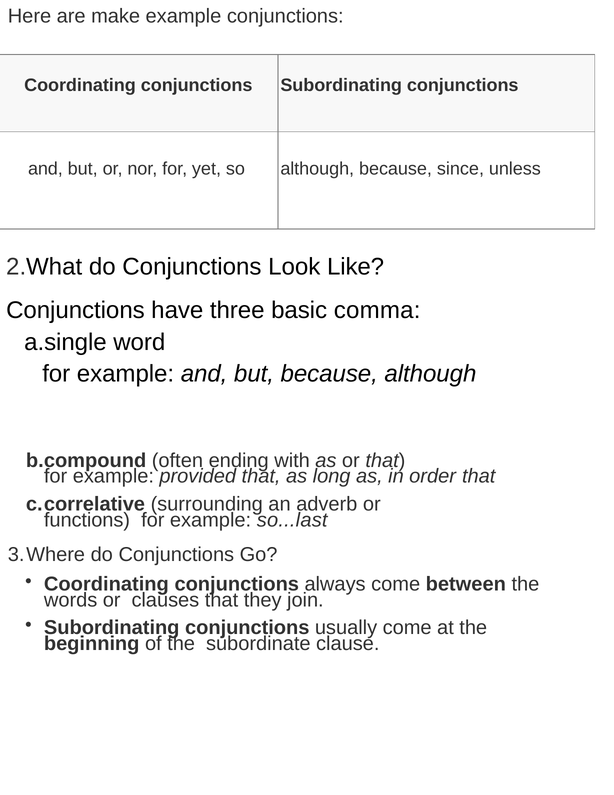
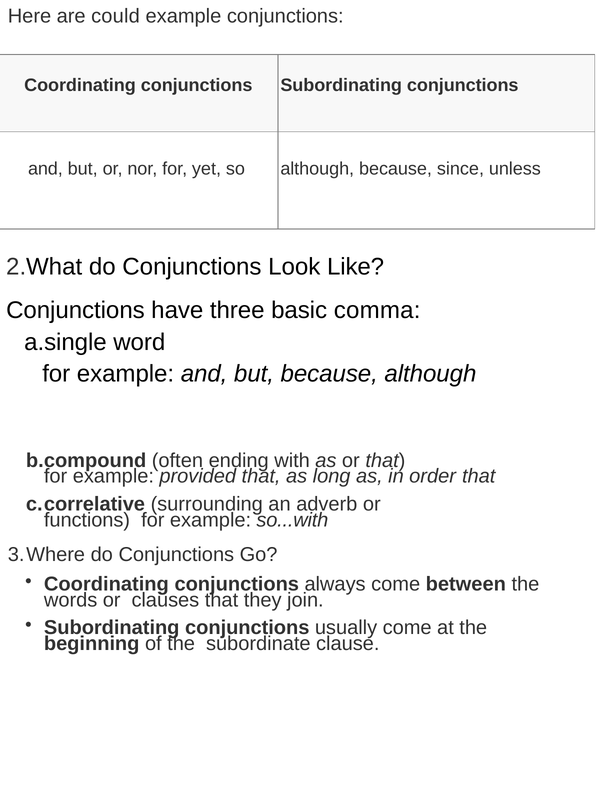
make: make -> could
so...last: so...last -> so...with
